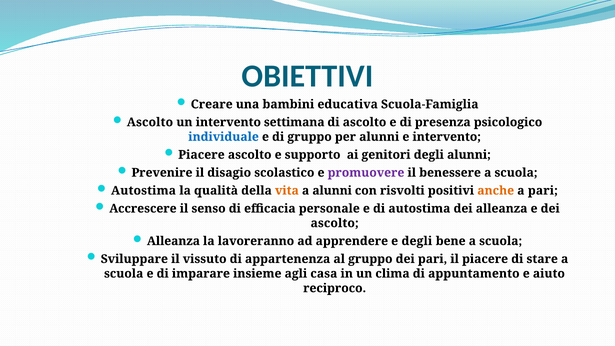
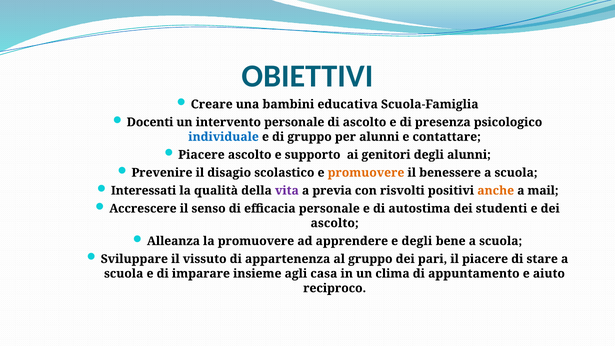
Ascolto at (150, 122): Ascolto -> Docenti
intervento settimana: settimana -> personale
e intervento: intervento -> contattare
promuovere at (366, 173) colour: purple -> orange
Autostima at (143, 191): Autostima -> Interessati
vita colour: orange -> purple
a alunni: alunni -> previa
a pari: pari -> mail
dei alleanza: alleanza -> studenti
la lavoreranno: lavoreranno -> promuovere
